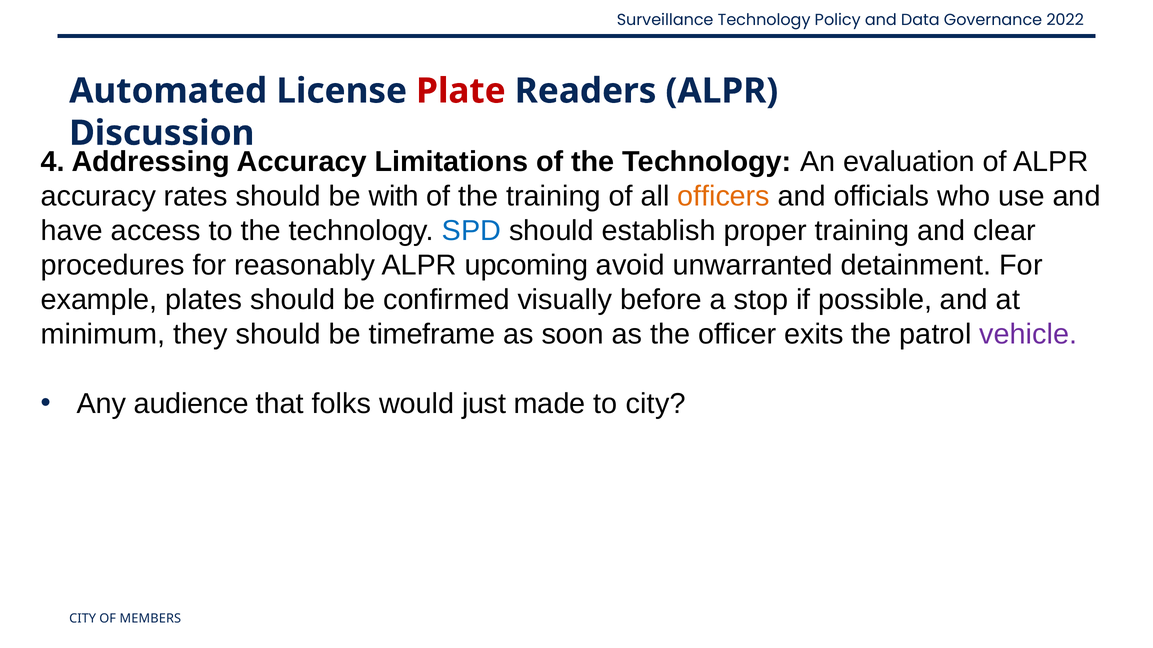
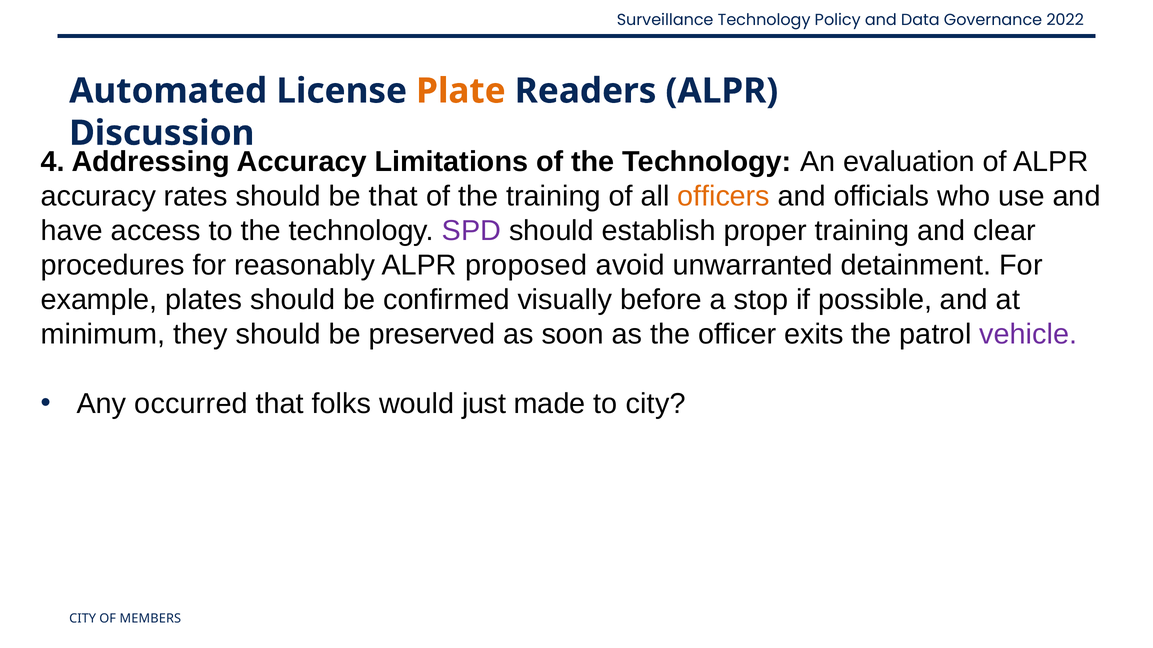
Plate colour: red -> orange
be with: with -> that
SPD colour: blue -> purple
upcoming: upcoming -> proposed
timeframe: timeframe -> preserved
audience: audience -> occurred
